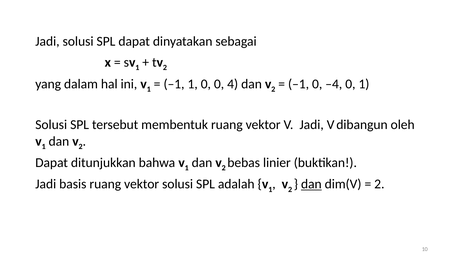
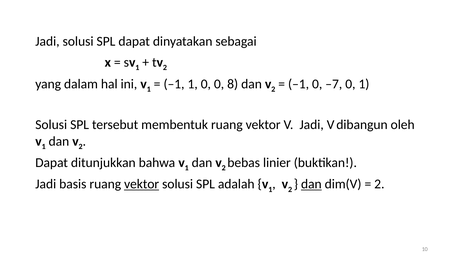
4: 4 -> 8
–4: –4 -> –7
vektor at (142, 184) underline: none -> present
